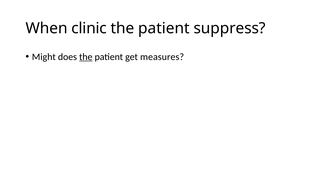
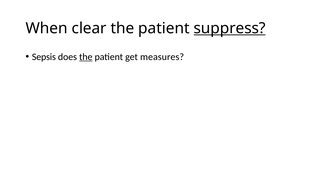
clinic: clinic -> clear
suppress underline: none -> present
Might: Might -> Sepsis
